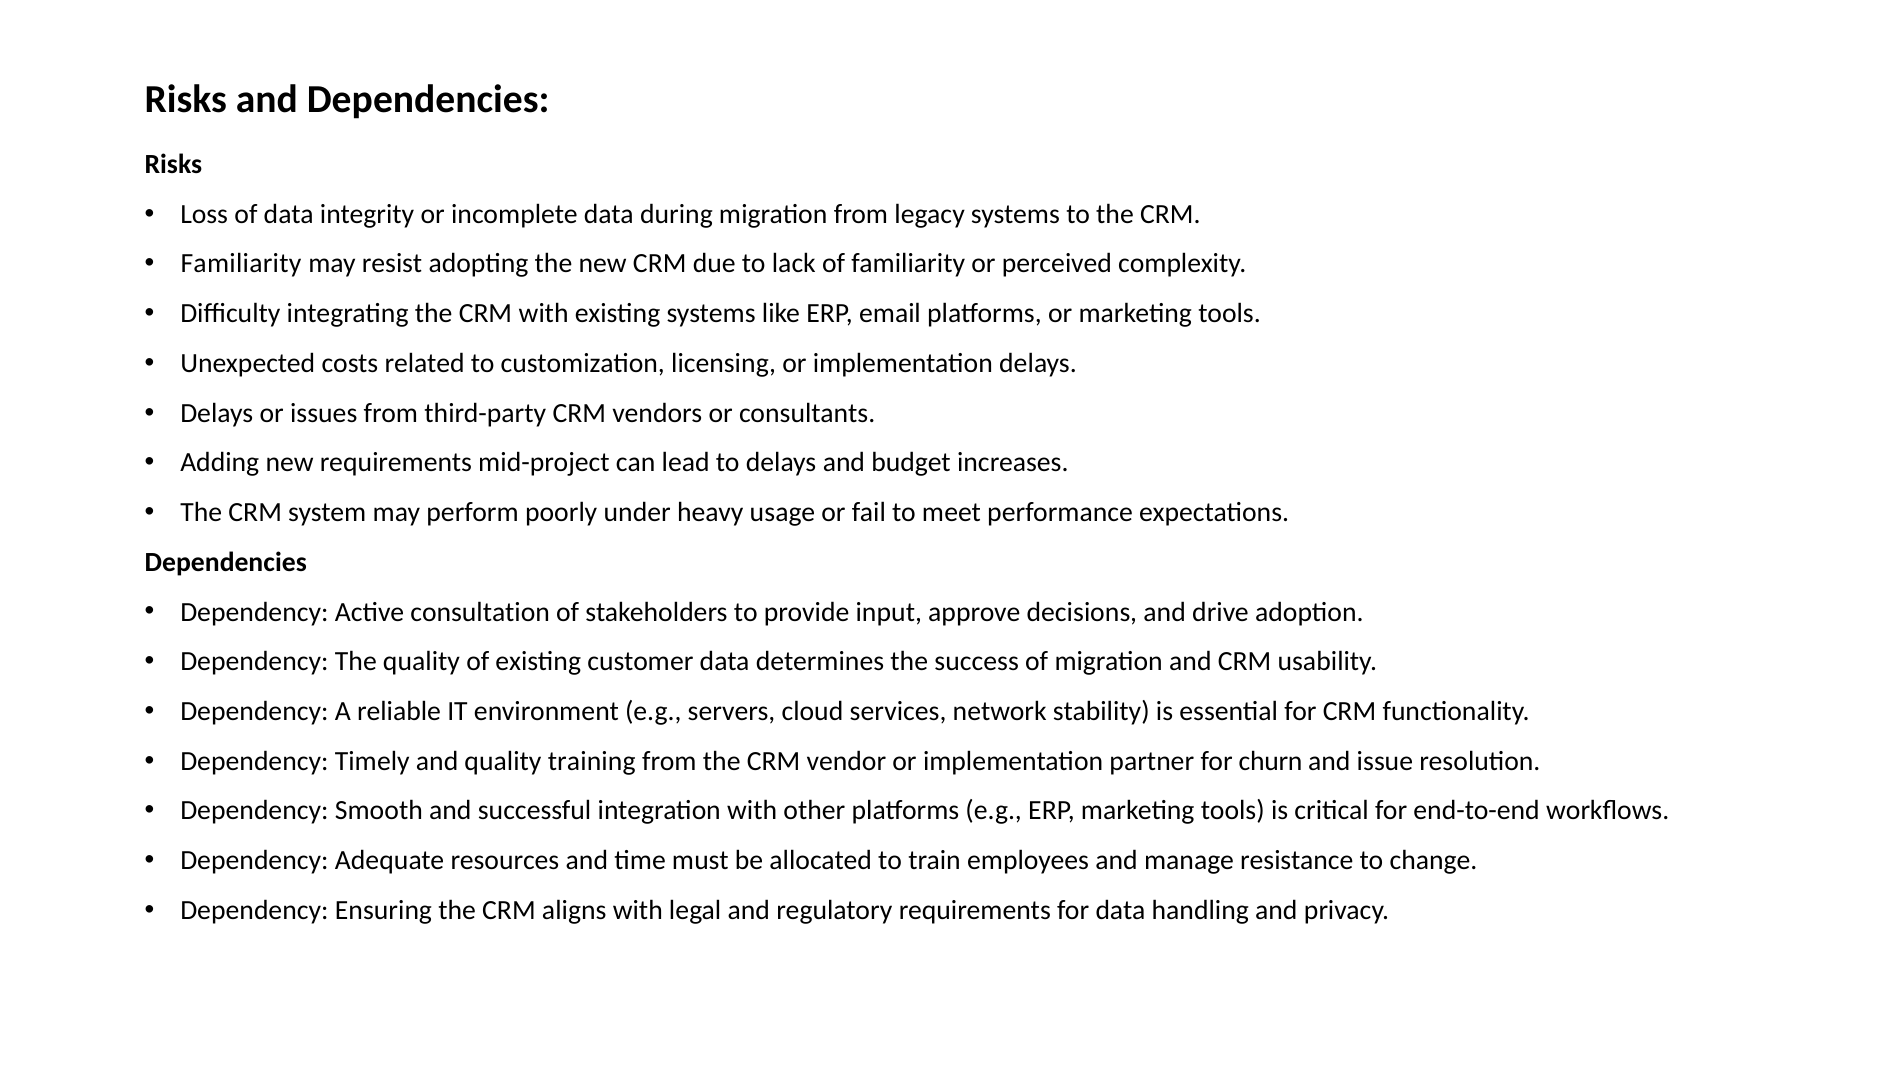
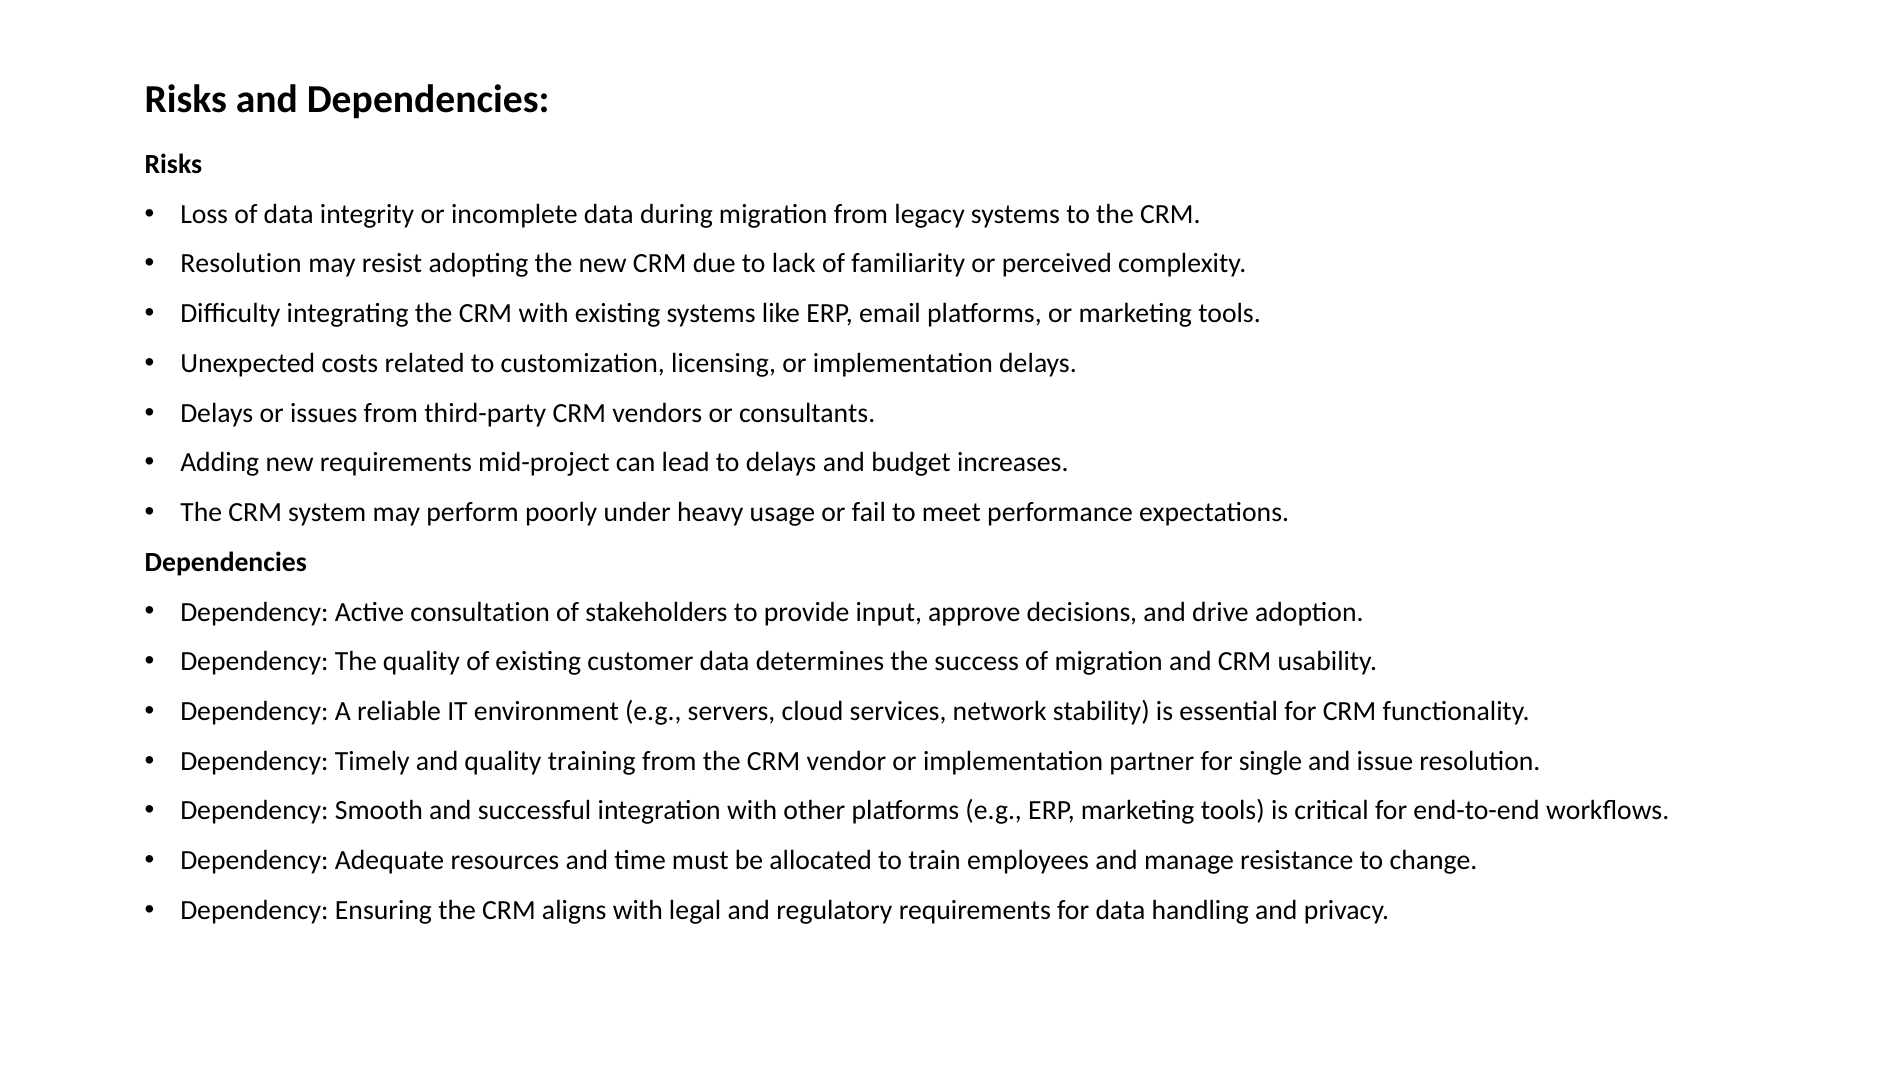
Familiarity at (241, 264): Familiarity -> Resolution
churn: churn -> single
